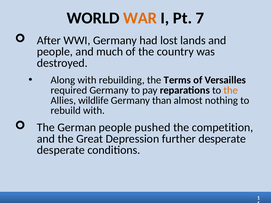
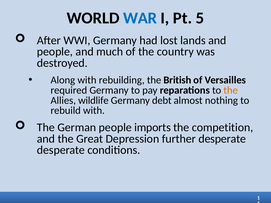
WAR colour: orange -> blue
7: 7 -> 5
Terms: Terms -> British
than: than -> debt
pushed: pushed -> imports
